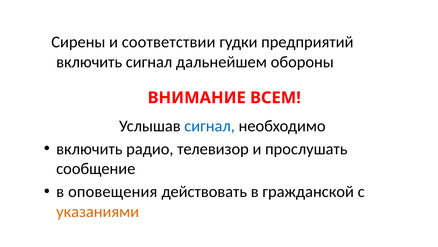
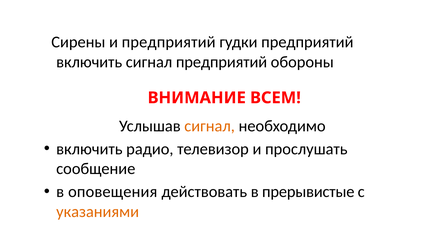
и соответствии: соответствии -> предприятий
сигнал дальнейшем: дальнейшем -> предприятий
сигнал at (210, 126) colour: blue -> orange
гражданской: гражданской -> прерывистые
